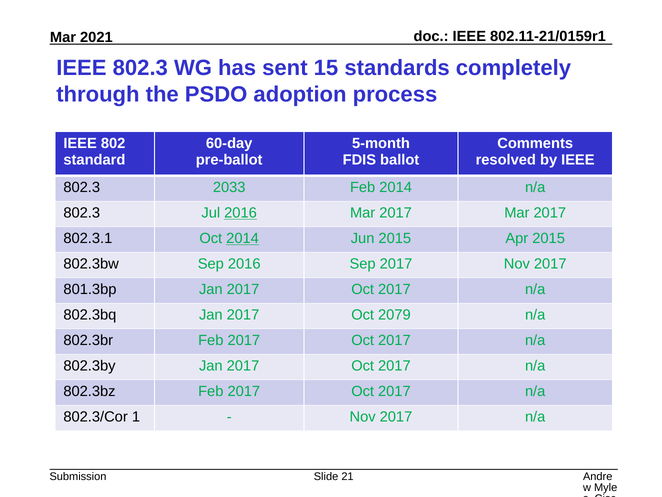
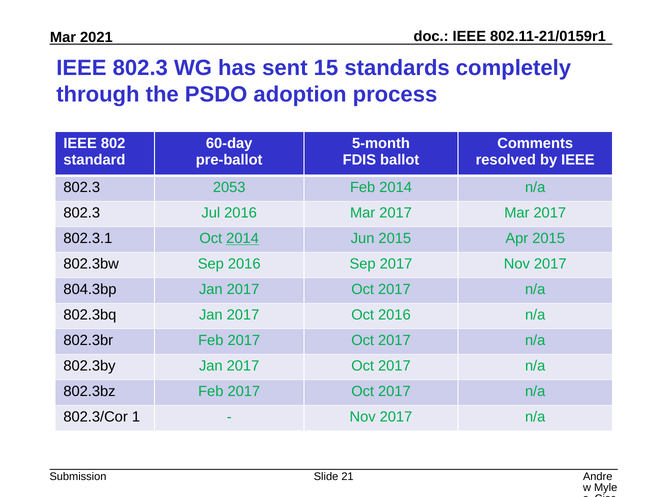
2033: 2033 -> 2053
2016 at (241, 213) underline: present -> none
801.3bp: 801.3bp -> 804.3bp
Oct 2079: 2079 -> 2016
